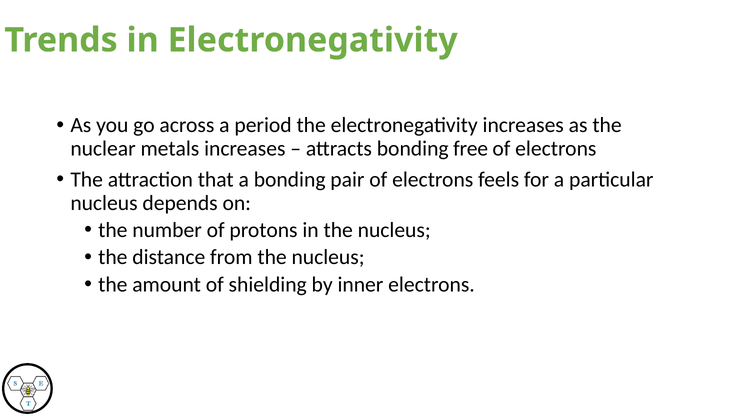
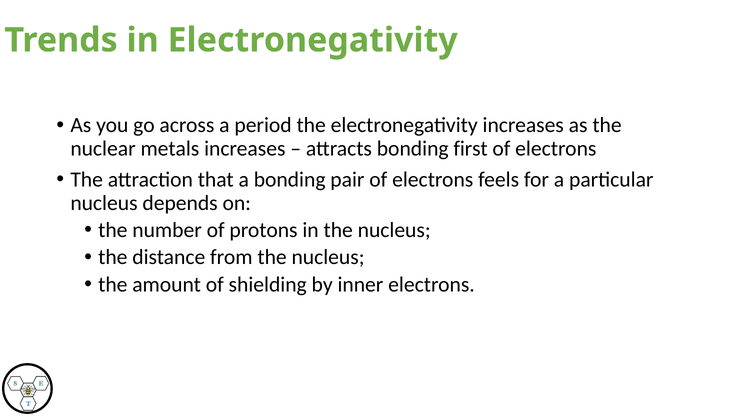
free: free -> first
